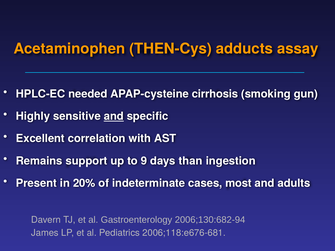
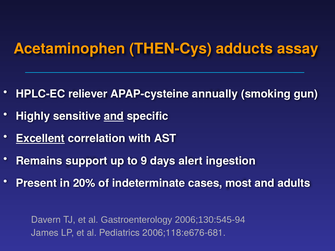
needed: needed -> reliever
cirrhosis: cirrhosis -> annually
Excellent underline: none -> present
than: than -> alert
2006;130:682-94: 2006;130:682-94 -> 2006;130:545-94
